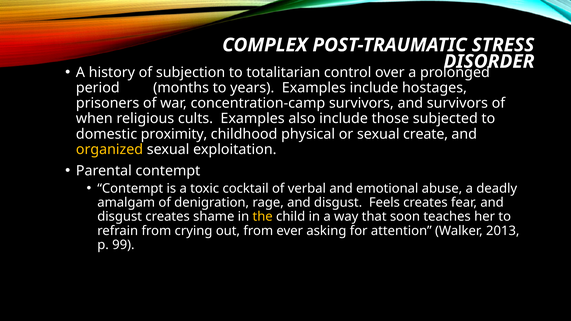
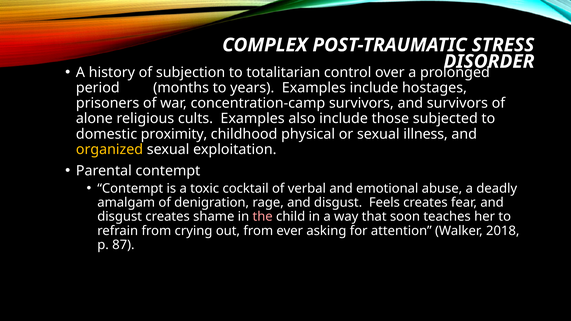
when: when -> alone
create: create -> illness
the colour: yellow -> pink
2013: 2013 -> 2018
99: 99 -> 87
